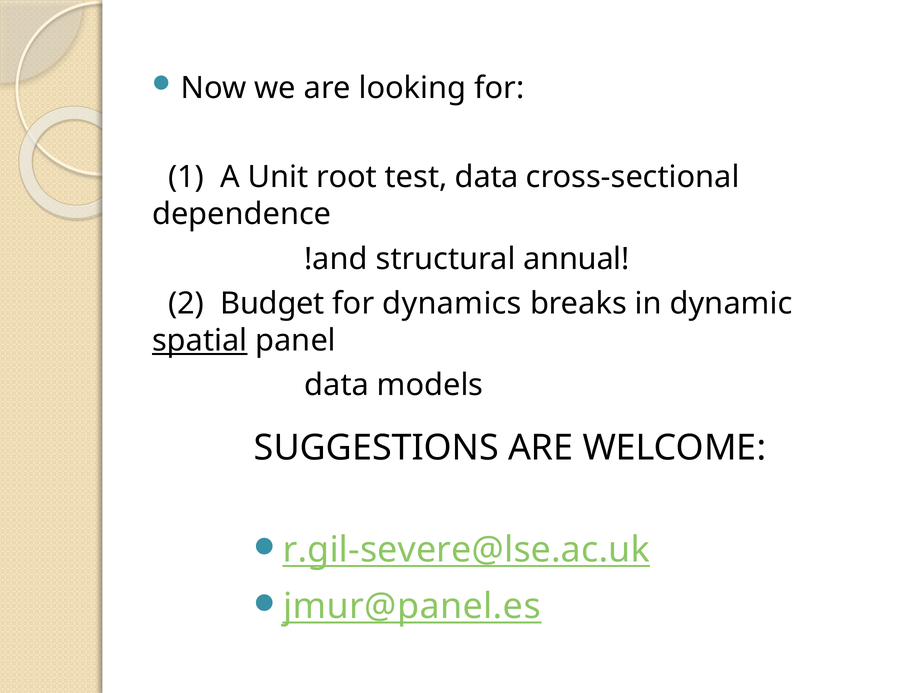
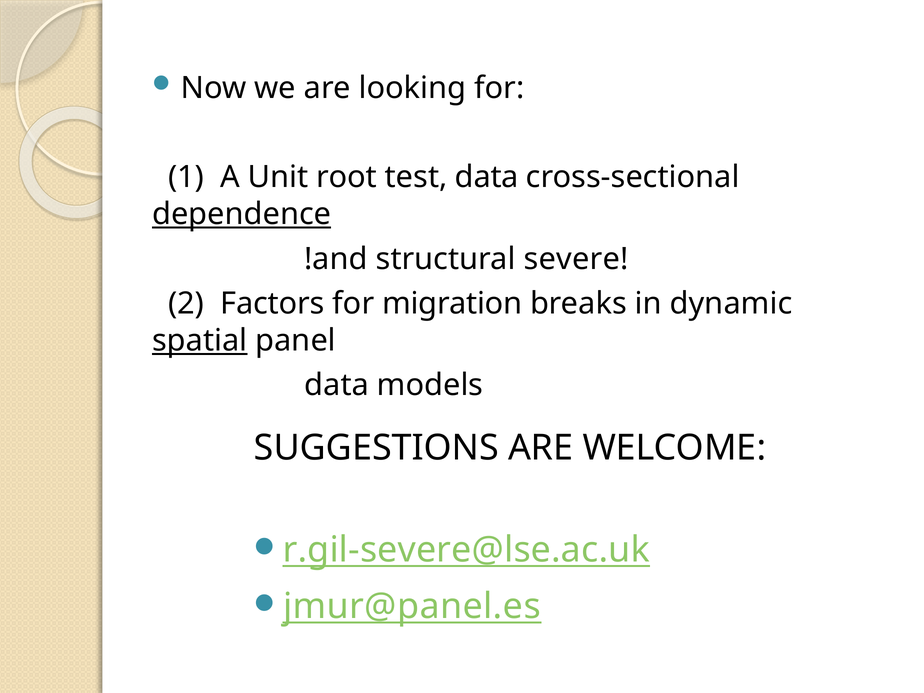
dependence underline: none -> present
annual: annual -> severe
Budget: Budget -> Factors
dynamics: dynamics -> migration
